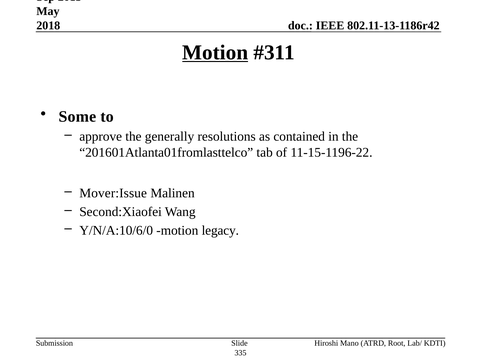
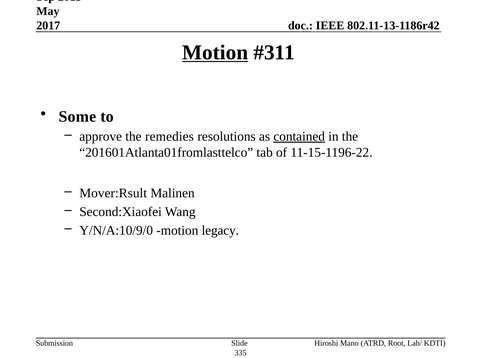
2018: 2018 -> 2017
generally: generally -> remedies
contained underline: none -> present
Mover:Issue: Mover:Issue -> Mover:Rsult
Y/N/A:10/6/0: Y/N/A:10/6/0 -> Y/N/A:10/9/0
